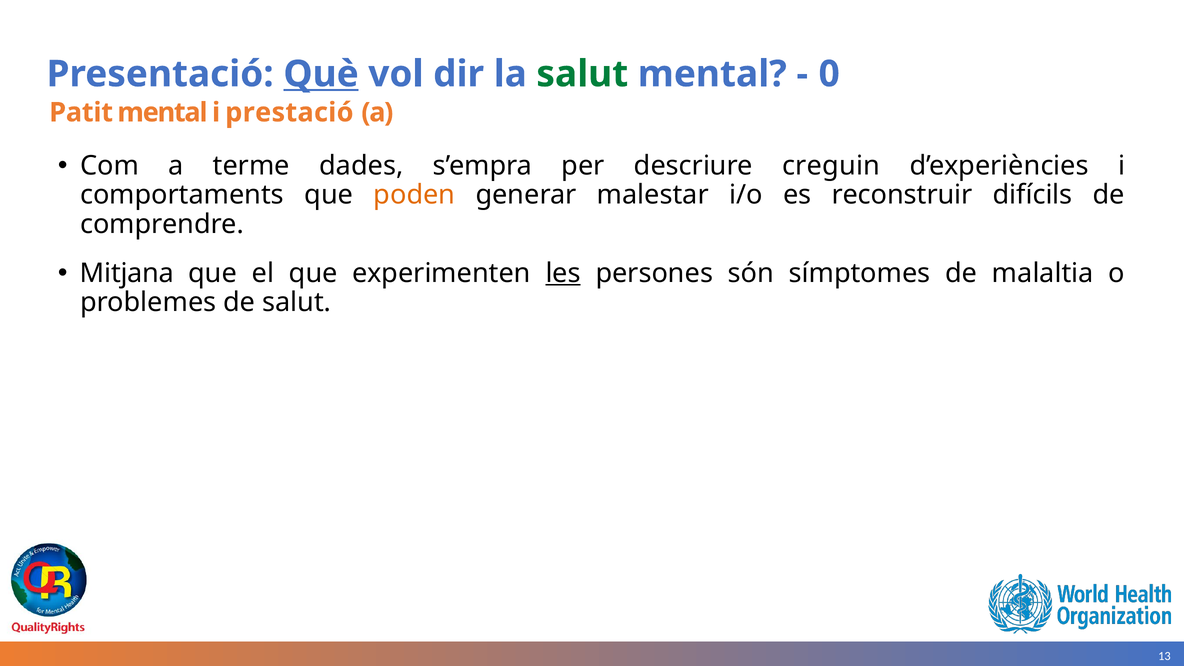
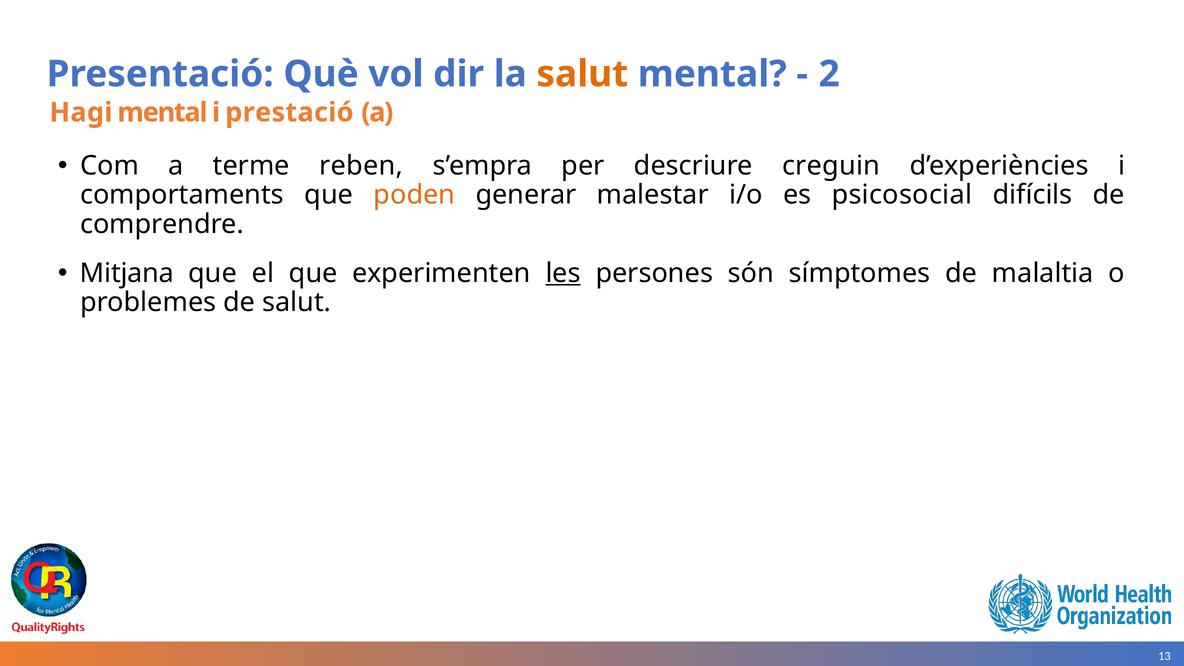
Què underline: present -> none
salut at (582, 74) colour: green -> orange
0: 0 -> 2
Patit: Patit -> Hagi
dades: dades -> reben
reconstruir: reconstruir -> psicosocial
